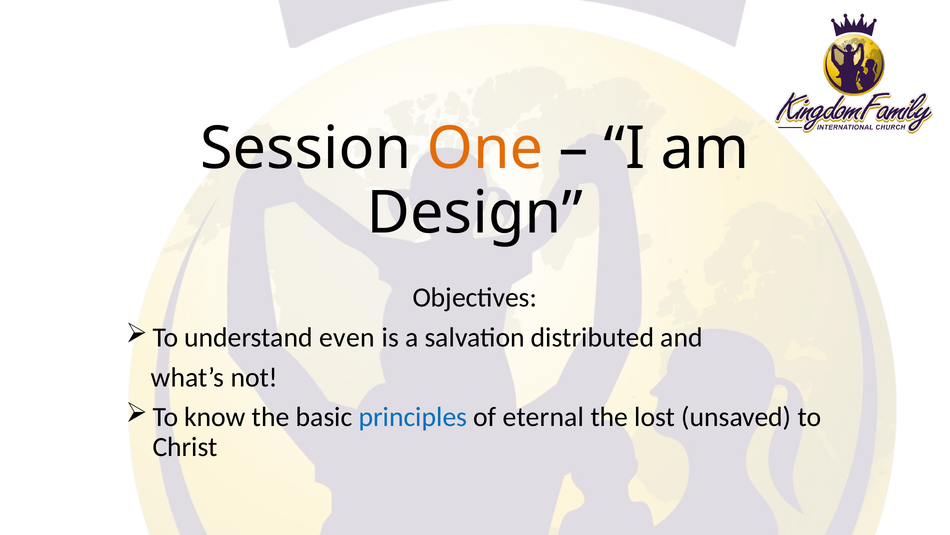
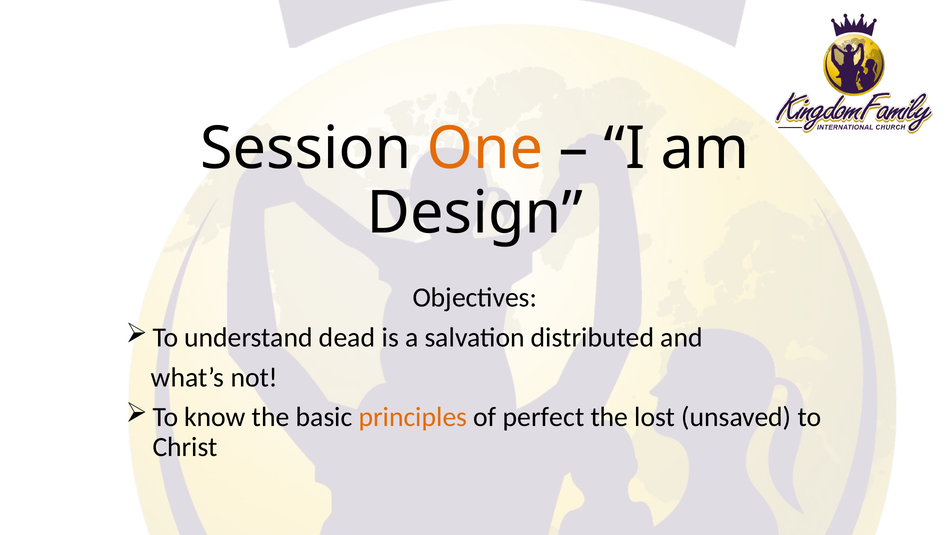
even: even -> dead
principles colour: blue -> orange
eternal: eternal -> perfect
